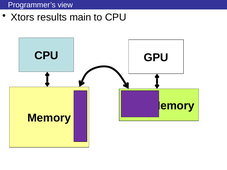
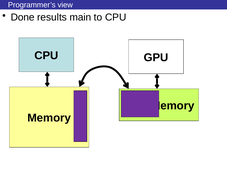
Xtors: Xtors -> Done
